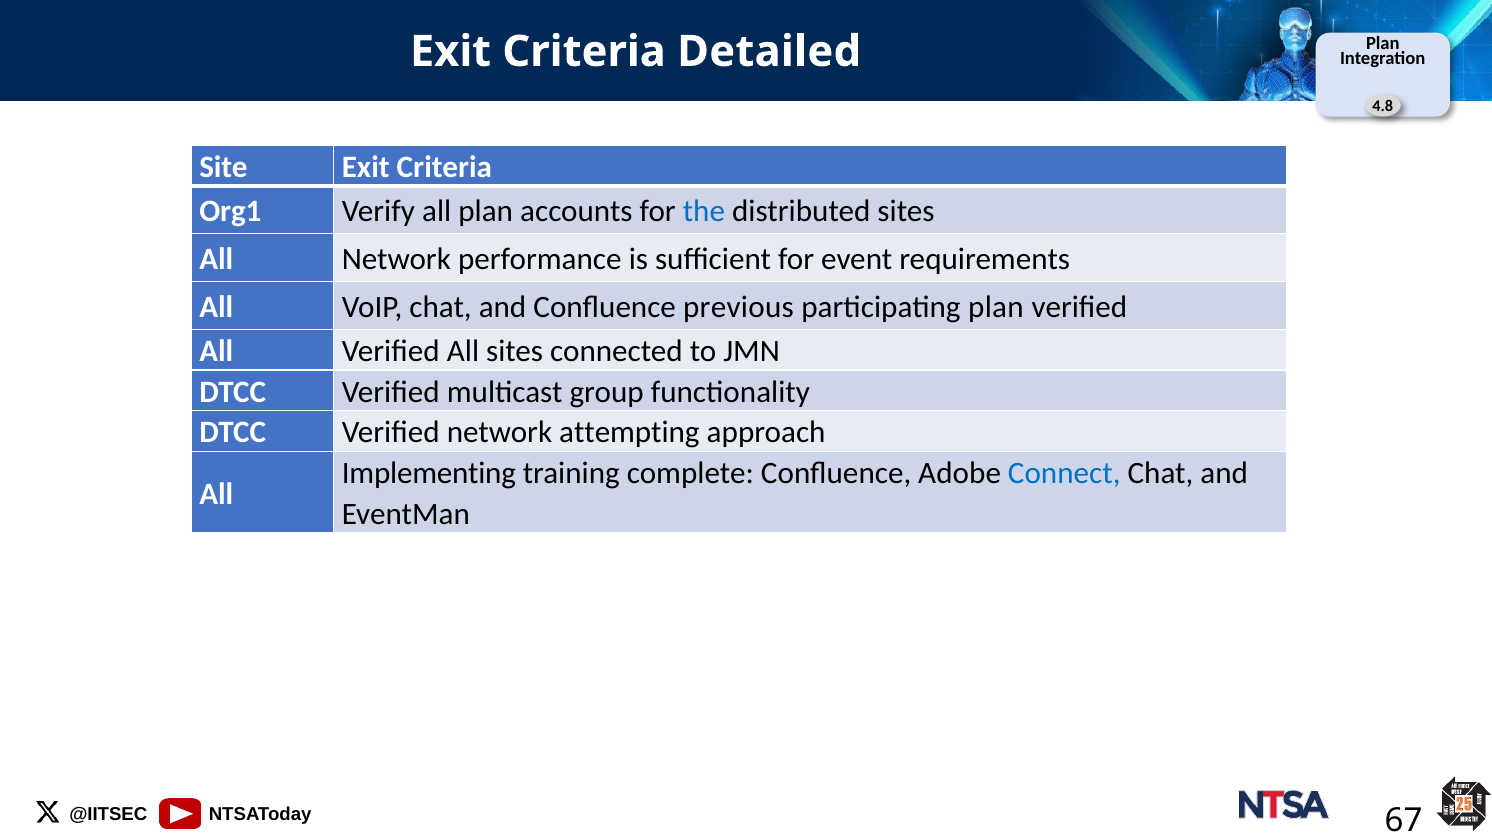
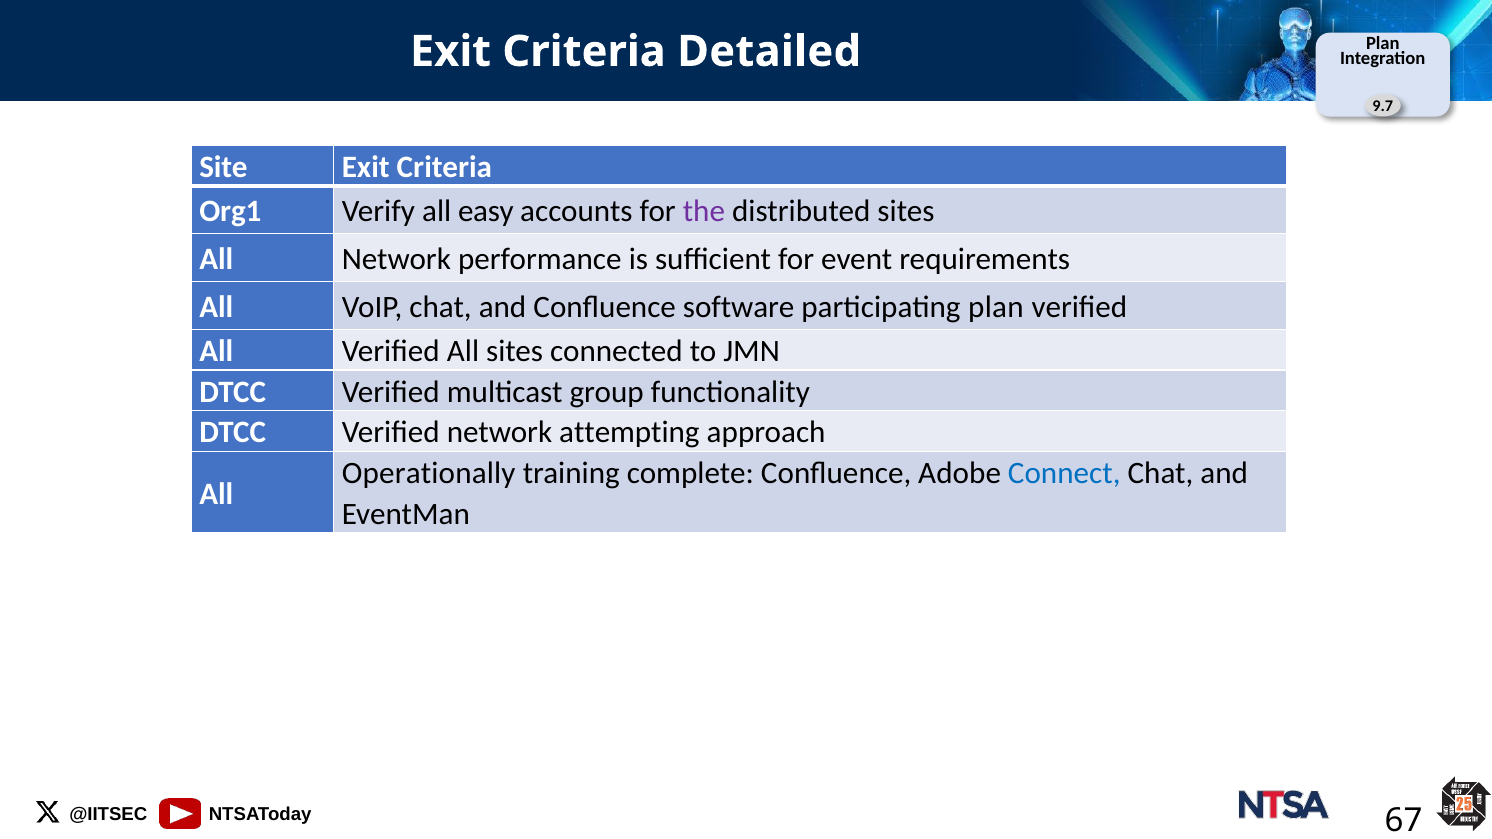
4.8: 4.8 -> 9.7
all plan: plan -> easy
the colour: blue -> purple
previous: previous -> software
Implementing: Implementing -> Operationally
